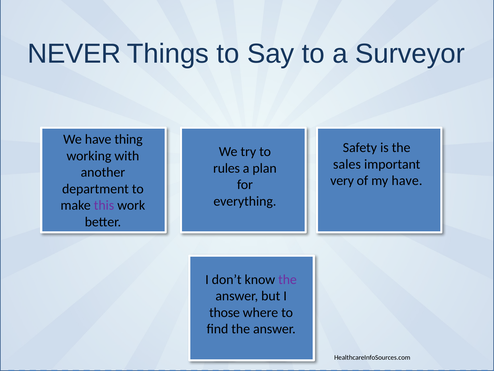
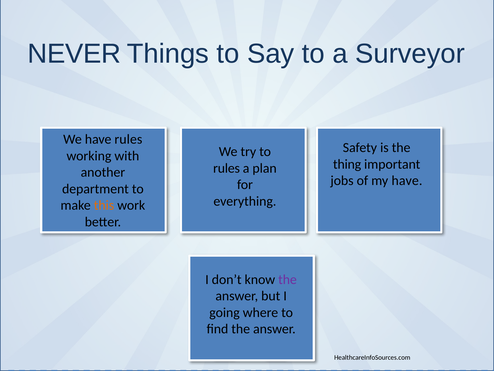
have thing: thing -> rules
sales: sales -> thing
very: very -> jobs
this colour: purple -> orange
those: those -> going
